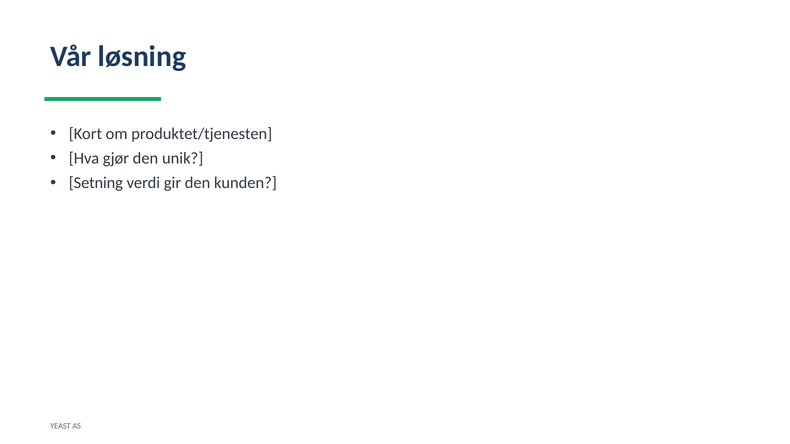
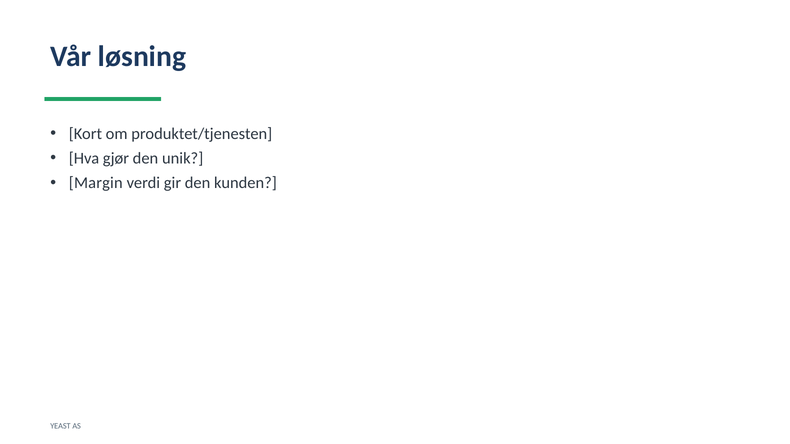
Setning: Setning -> Margin
